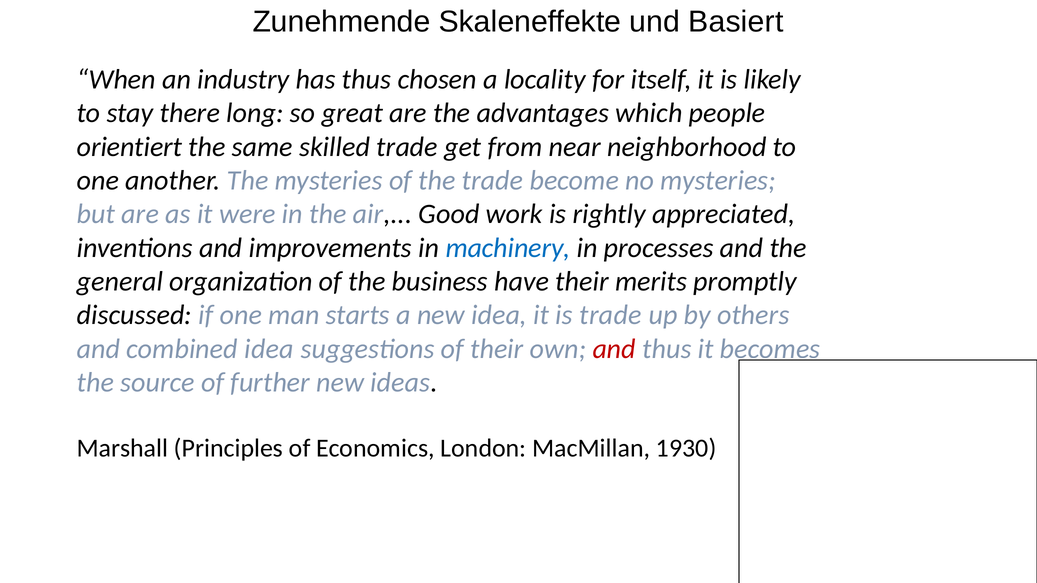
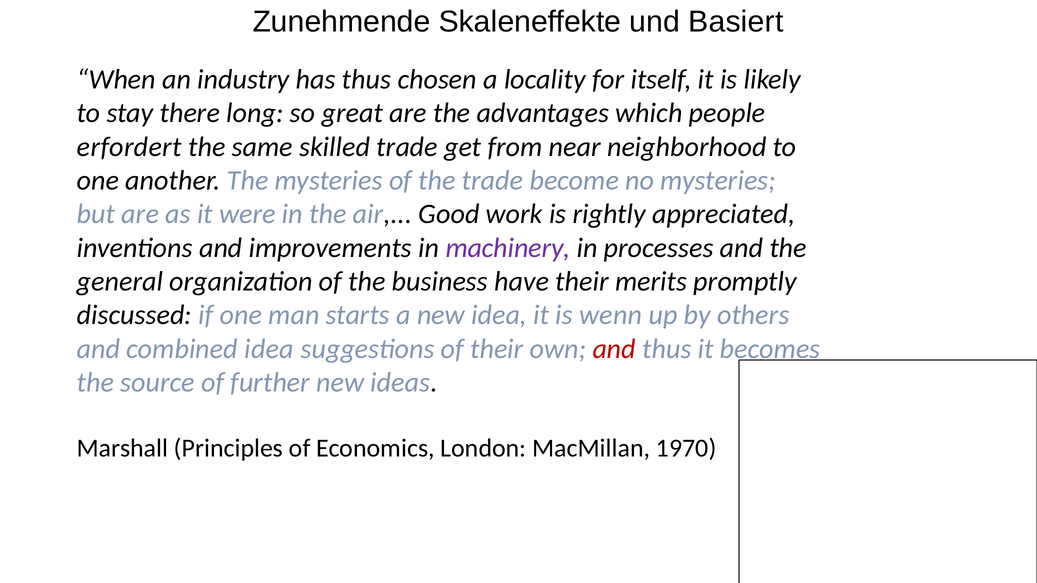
orientiert: orientiert -> erfordert
machinery colour: blue -> purple
is trade: trade -> wenn
1930: 1930 -> 1970
